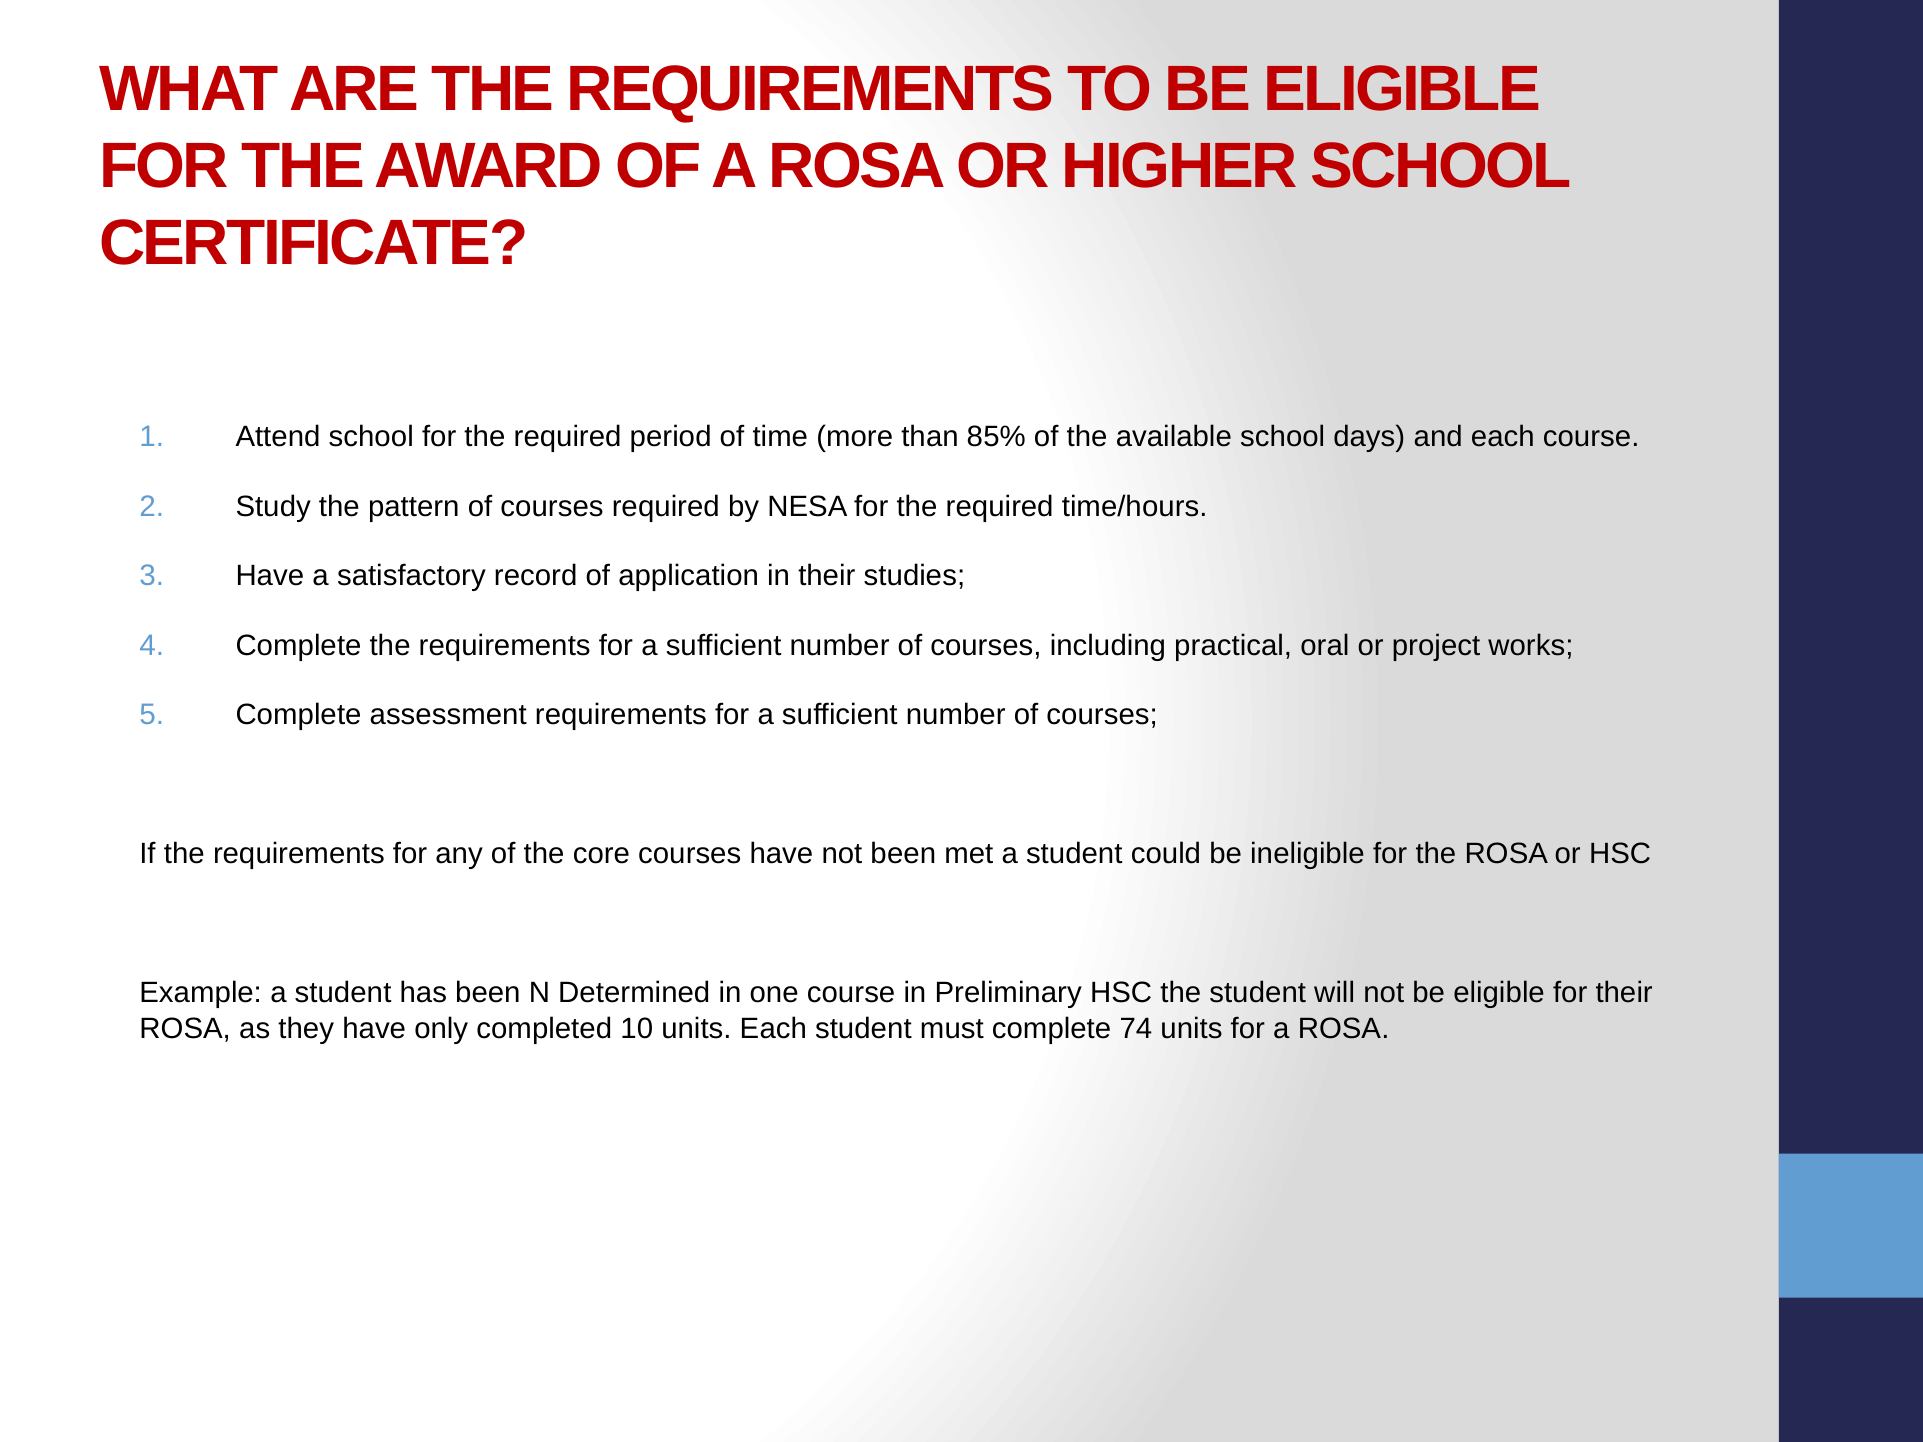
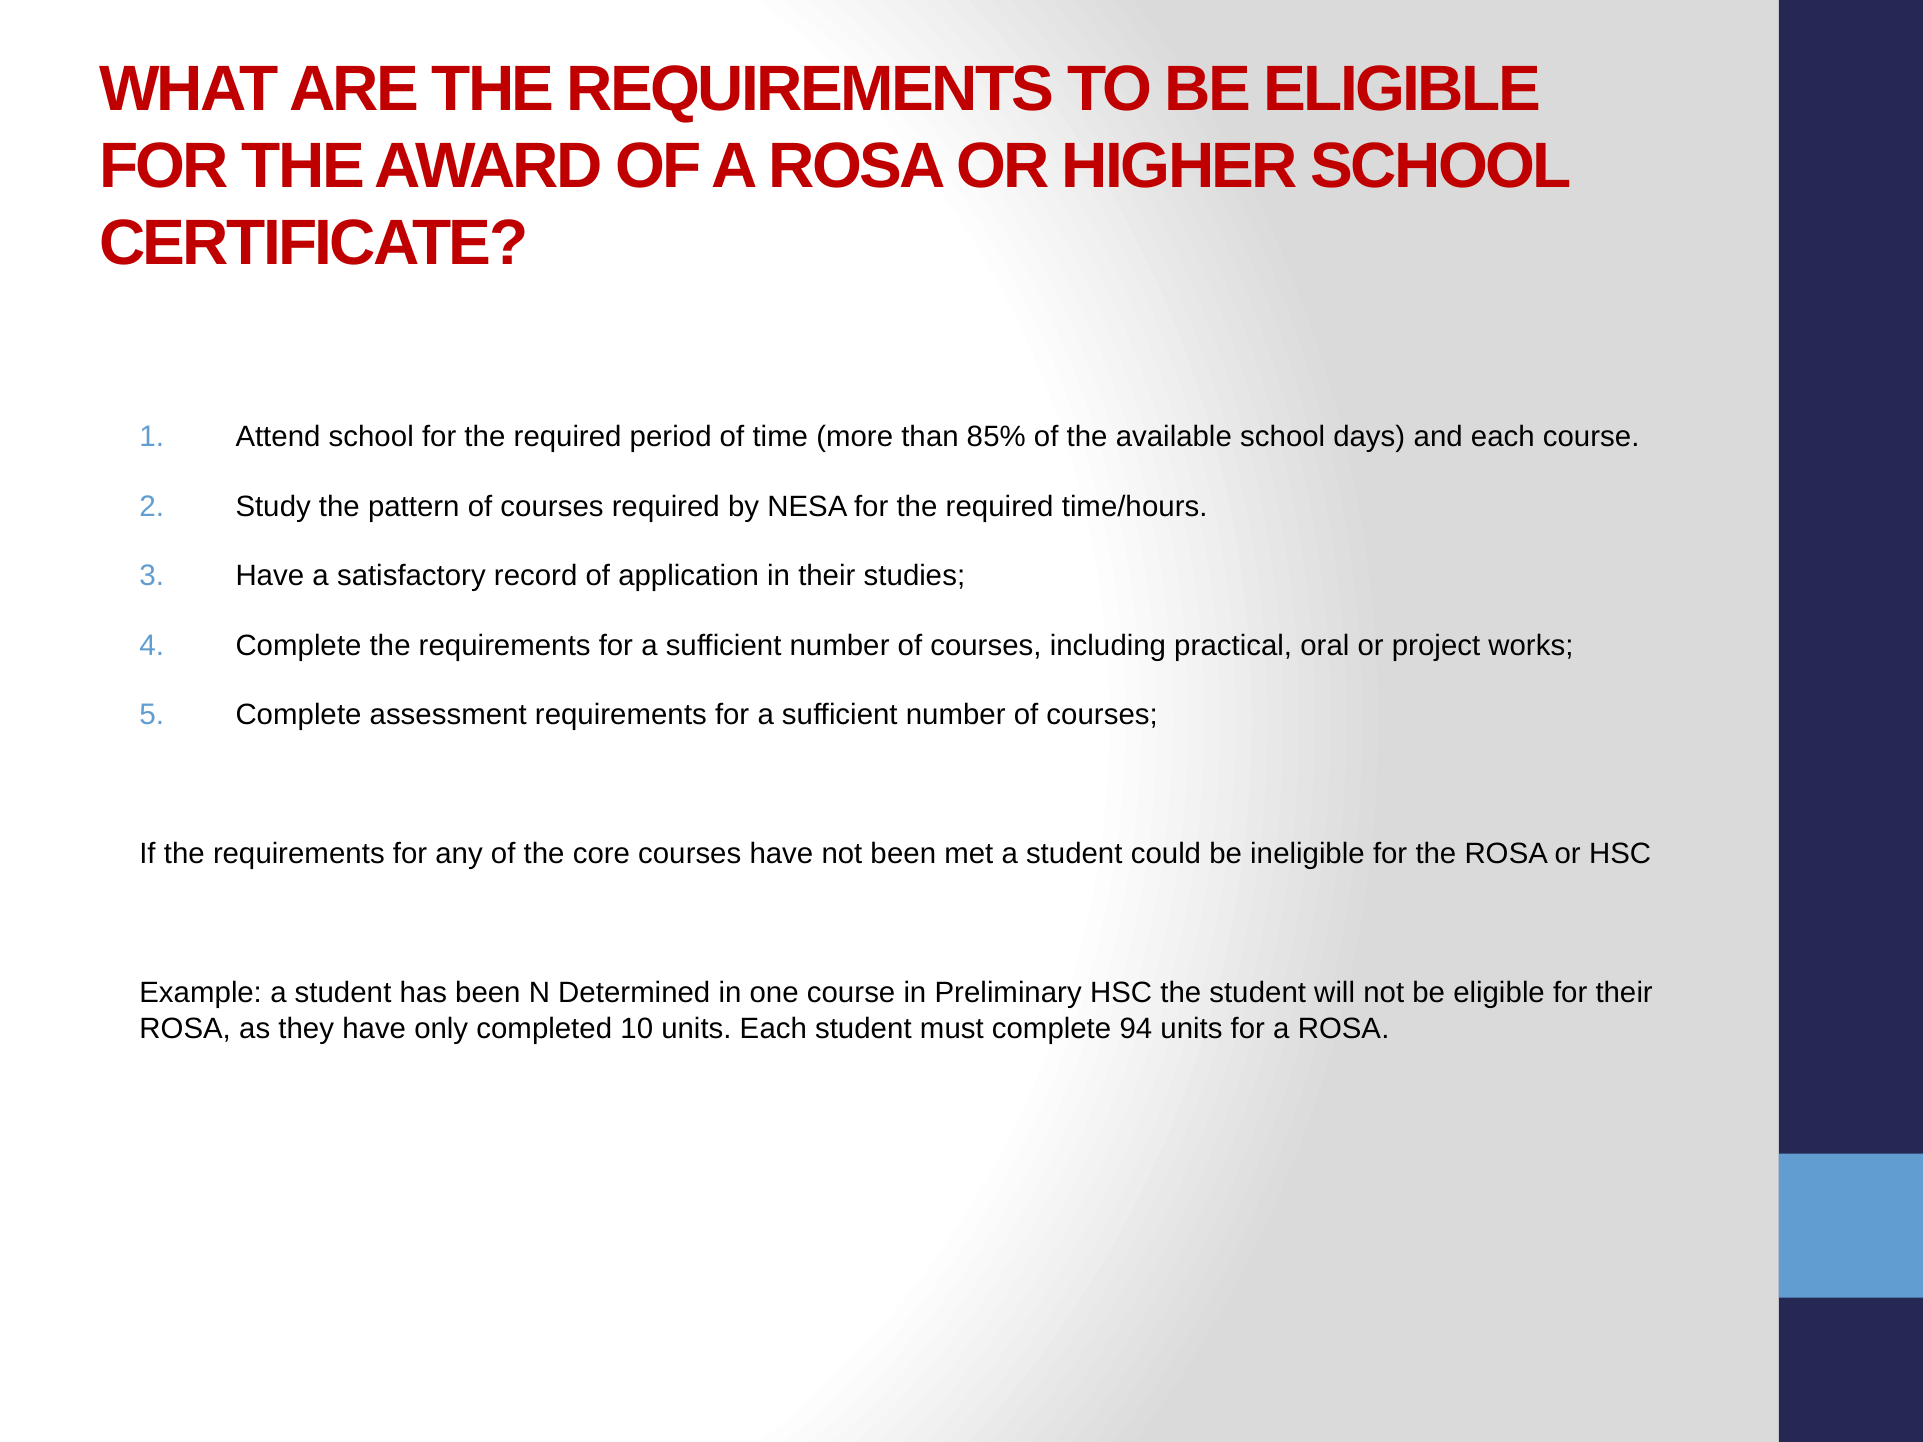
74: 74 -> 94
